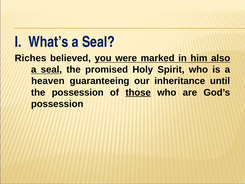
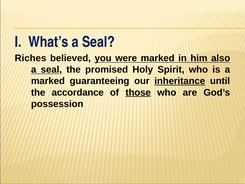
heaven at (48, 81): heaven -> marked
inheritance underline: none -> present
the possession: possession -> accordance
